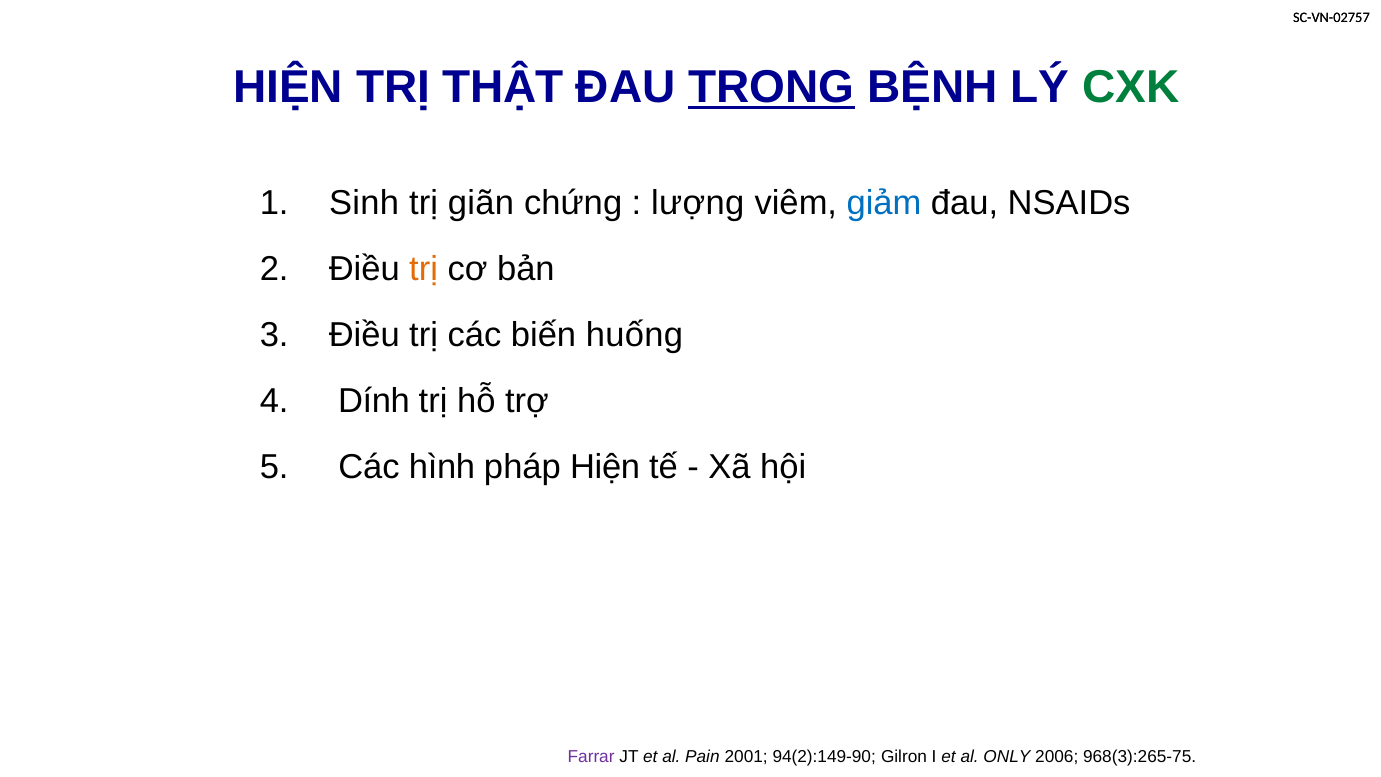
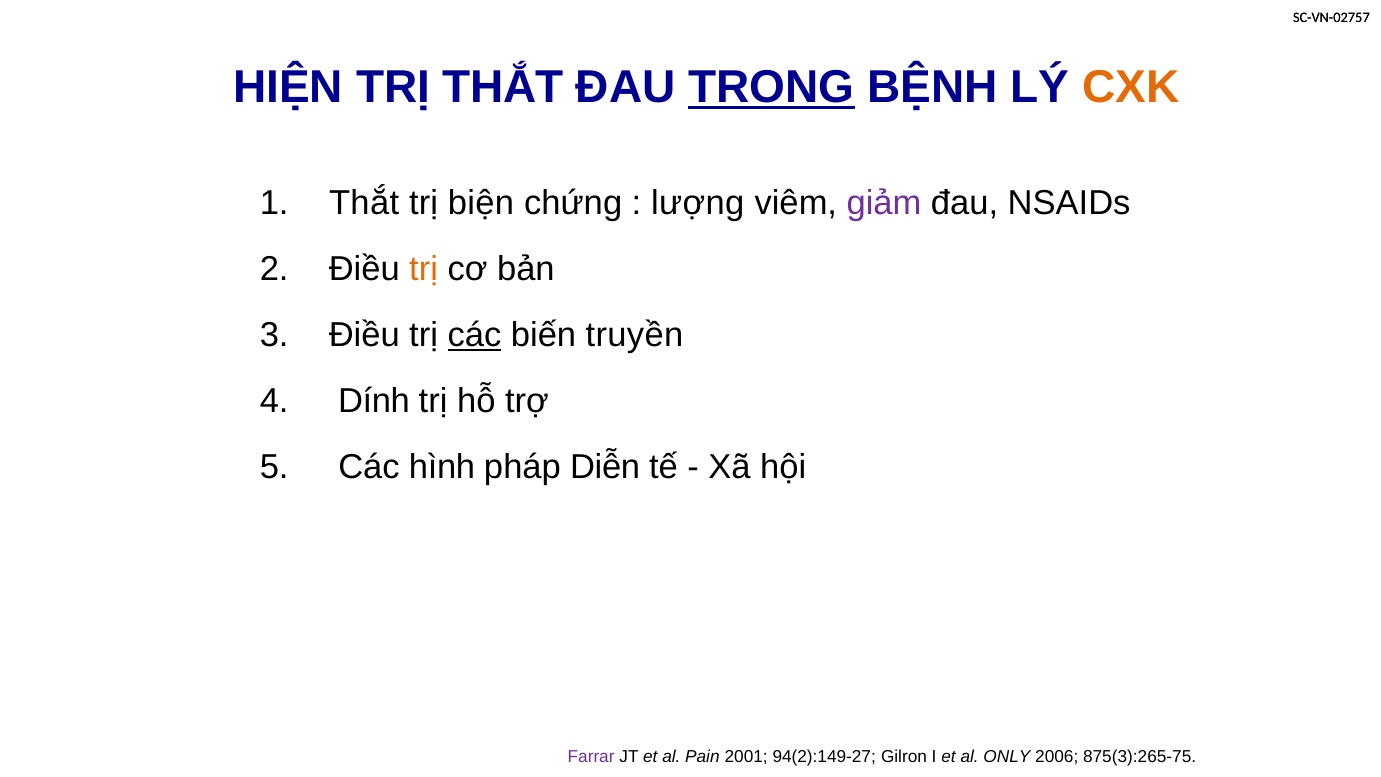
TRỊ THẬT: THẬT -> THẮT
CXK colour: green -> orange
Sinh at (364, 203): Sinh -> Thắt
giãn: giãn -> biện
giảm colour: blue -> purple
các at (474, 335) underline: none -> present
huống: huống -> truyền
pháp Hiện: Hiện -> Diễn
94(2):149-90: 94(2):149-90 -> 94(2):149-27
968(3):265-75: 968(3):265-75 -> 875(3):265-75
